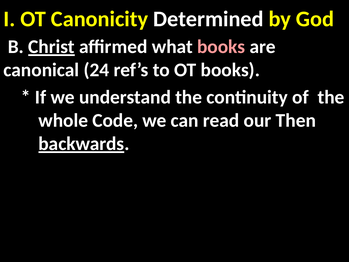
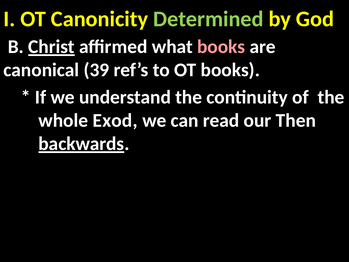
Determined colour: white -> light green
24: 24 -> 39
Code: Code -> Exod
